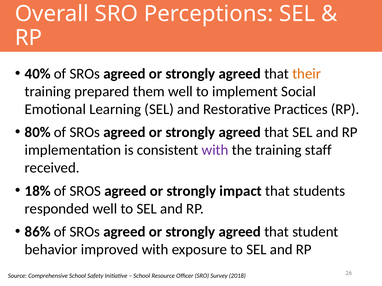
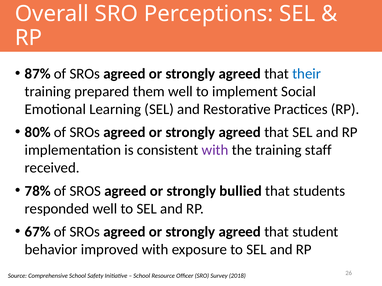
40%: 40% -> 87%
their colour: orange -> blue
18%: 18% -> 78%
impact: impact -> bullied
86%: 86% -> 67%
